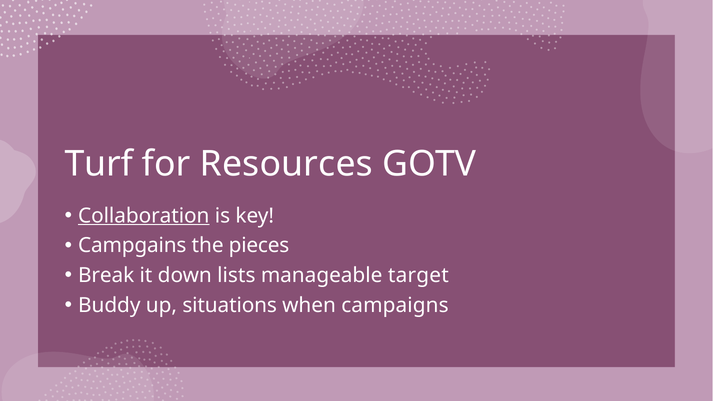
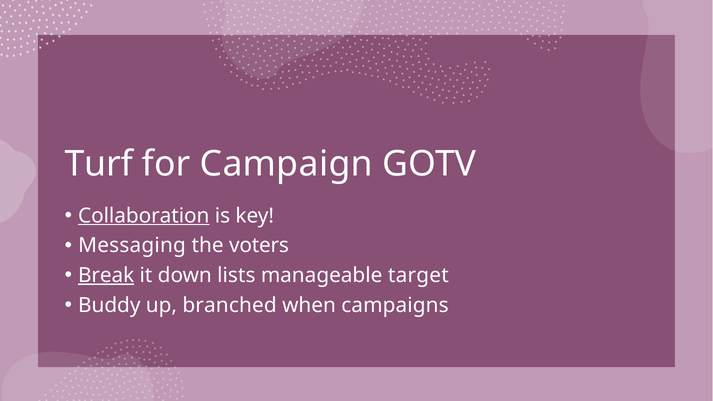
Resources: Resources -> Campaign
Campgains: Campgains -> Messaging
pieces: pieces -> voters
Break underline: none -> present
situations: situations -> branched
